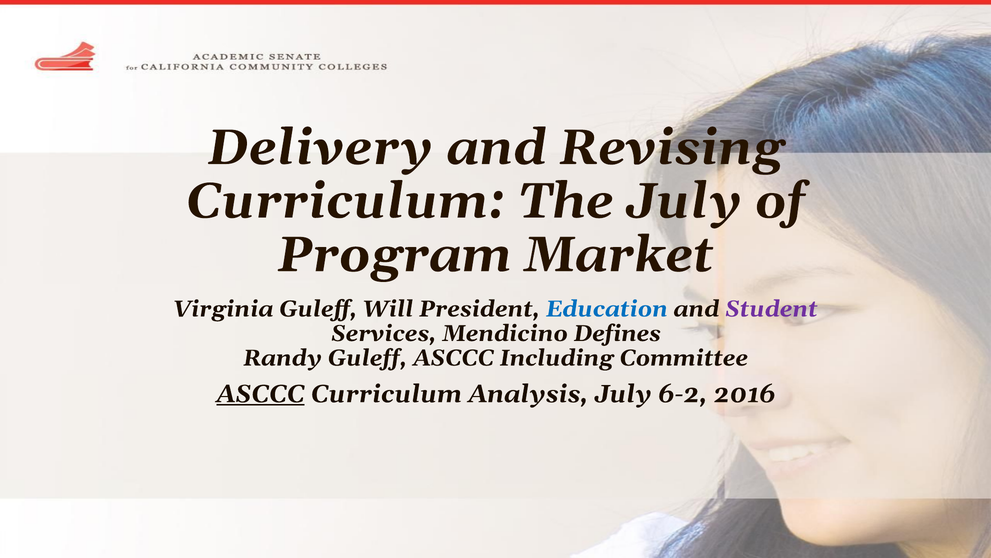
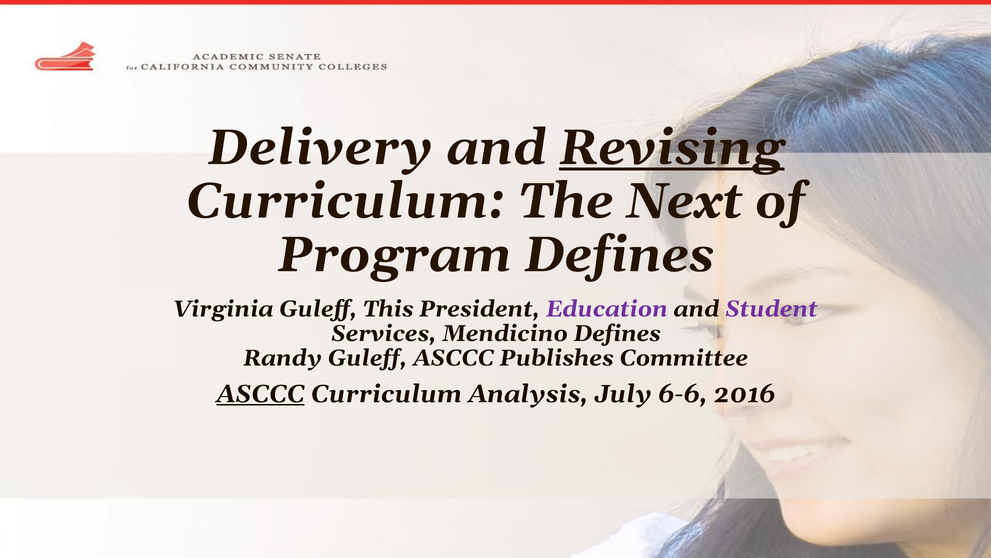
Revising underline: none -> present
The July: July -> Next
Program Market: Market -> Defines
Will: Will -> This
Education colour: blue -> purple
Including: Including -> Publishes
6-2: 6-2 -> 6-6
